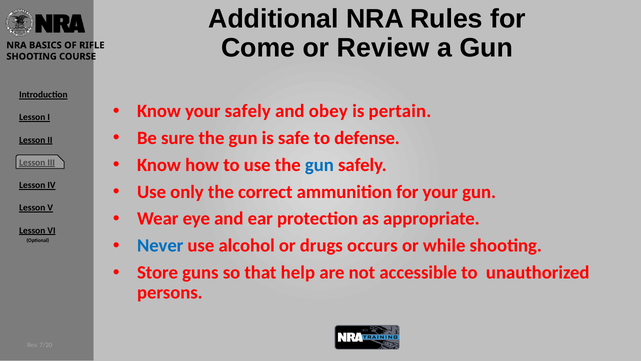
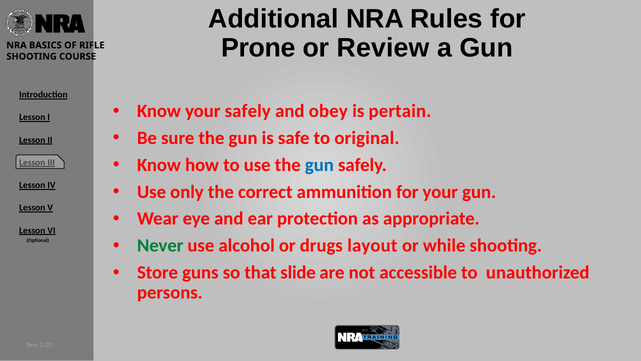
Come: Come -> Prone
defense: defense -> original
Never colour: blue -> green
occurs: occurs -> layout
help: help -> slide
